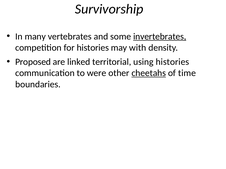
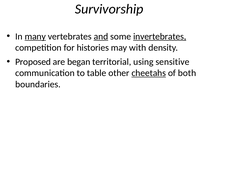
many underline: none -> present
and underline: none -> present
linked: linked -> began
using histories: histories -> sensitive
were: were -> table
time: time -> both
